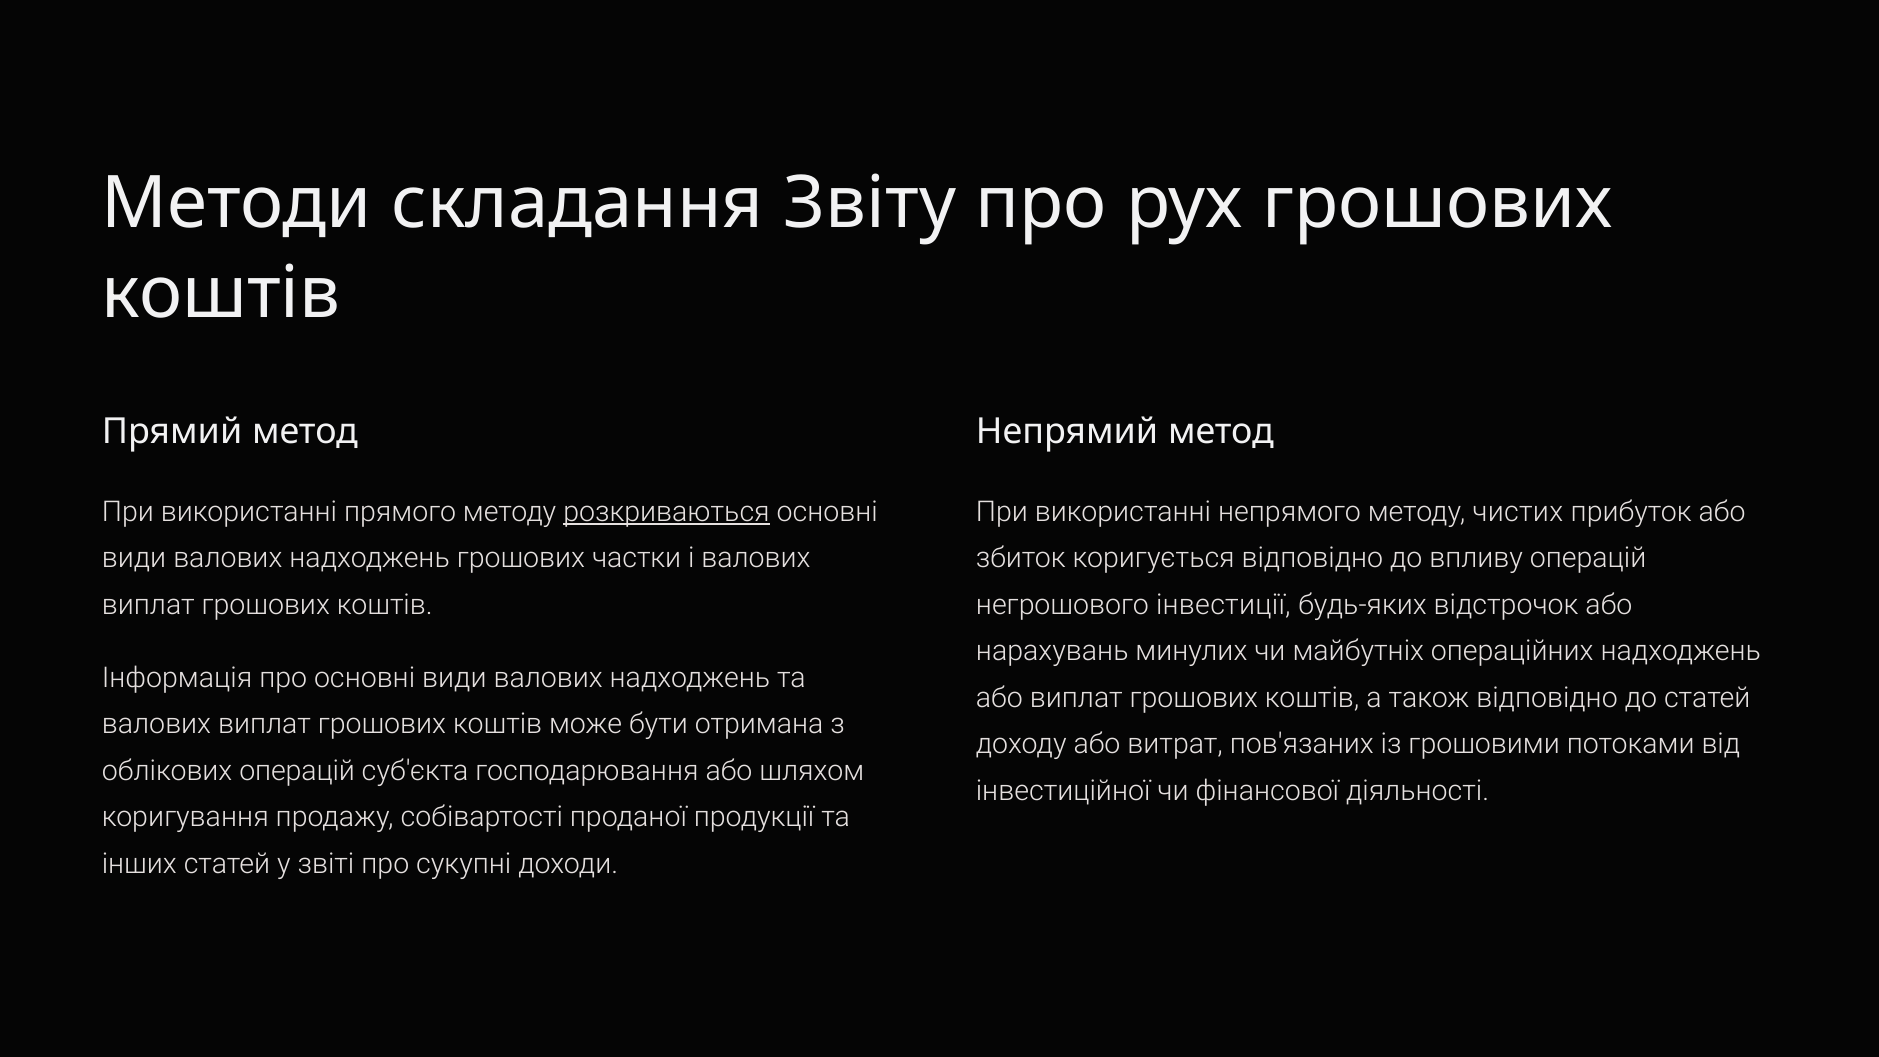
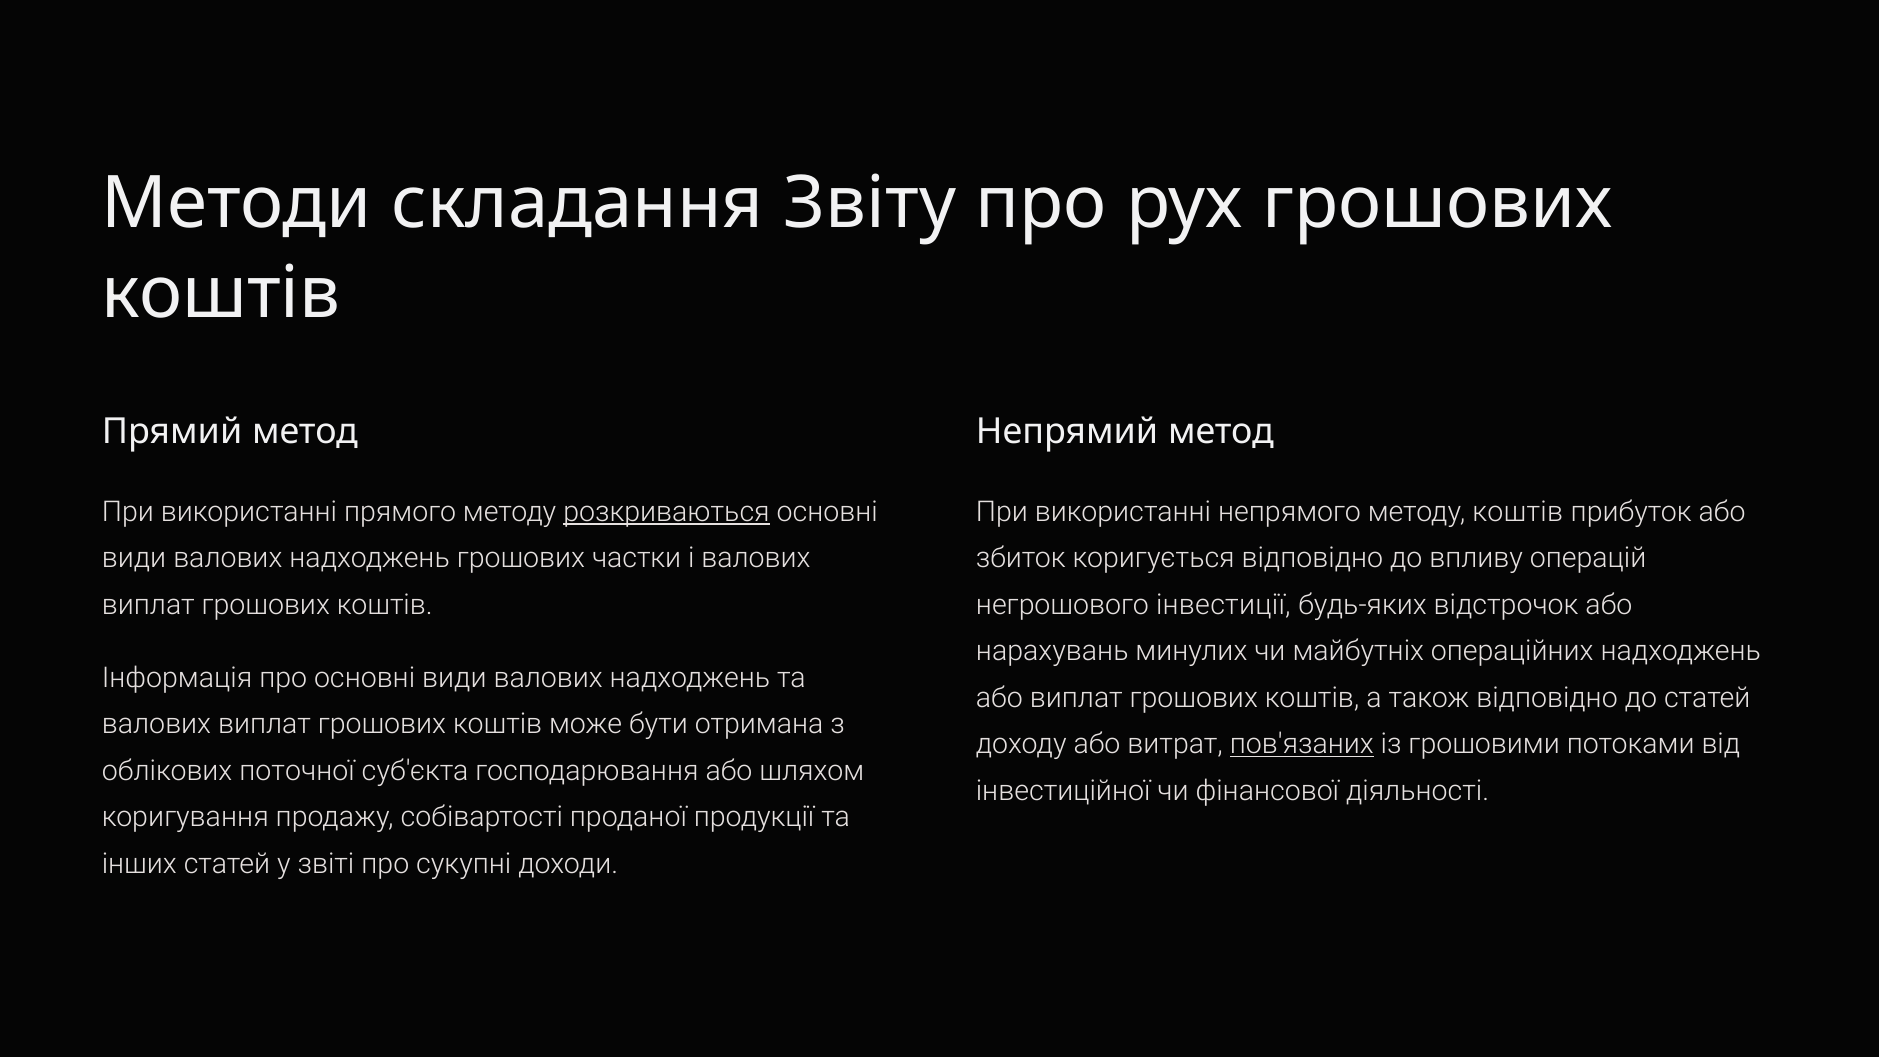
методу чистих: чистих -> коштів
пов'язаних underline: none -> present
облікових операцій: операцій -> поточної
